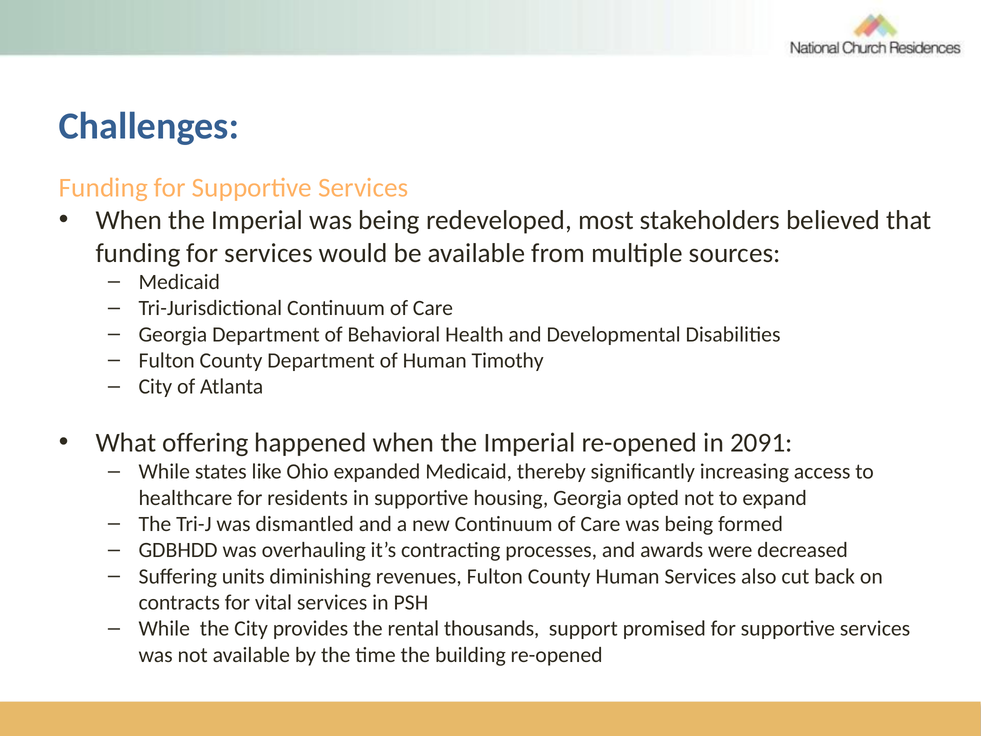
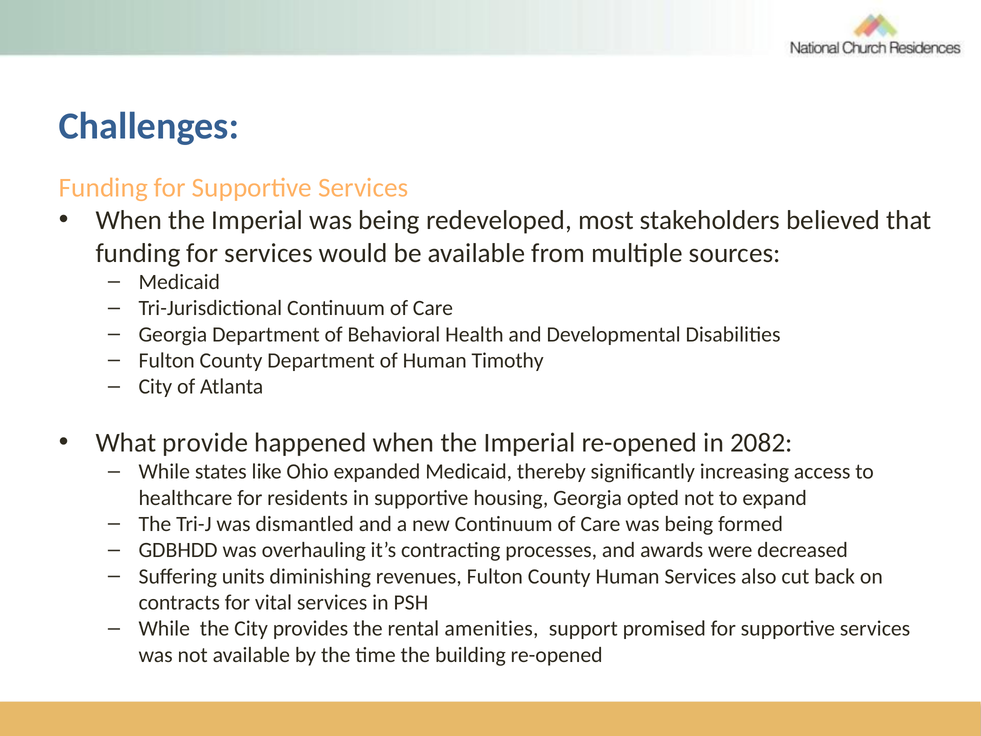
offering: offering -> provide
2091: 2091 -> 2082
thousands: thousands -> amenities
